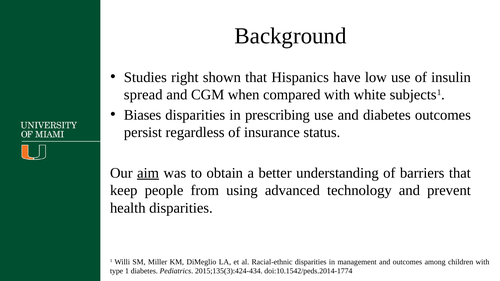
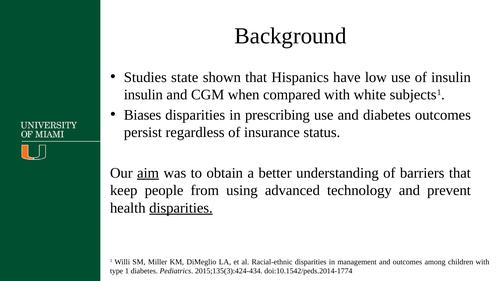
right: right -> state
spread at (143, 95): spread -> insulin
disparities at (181, 208) underline: none -> present
